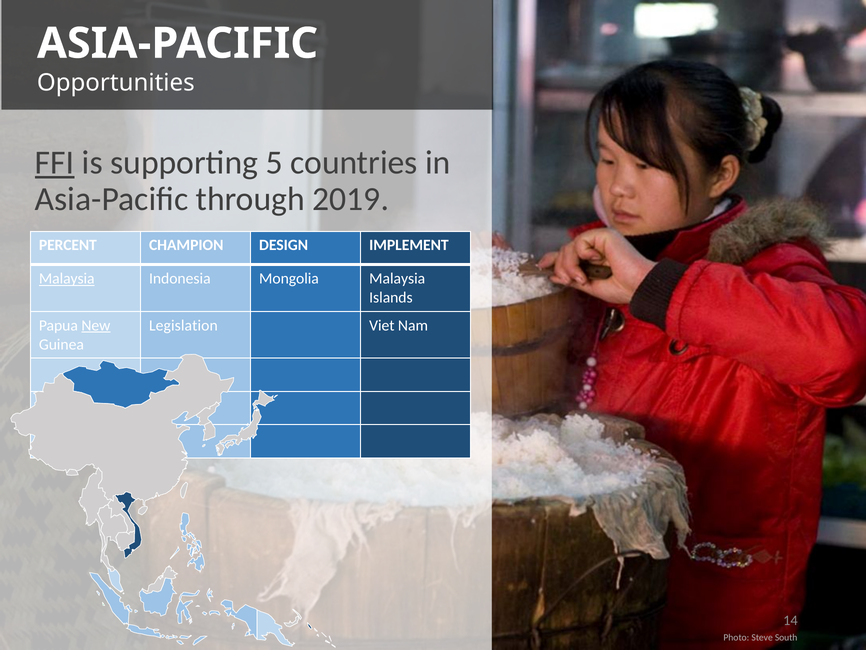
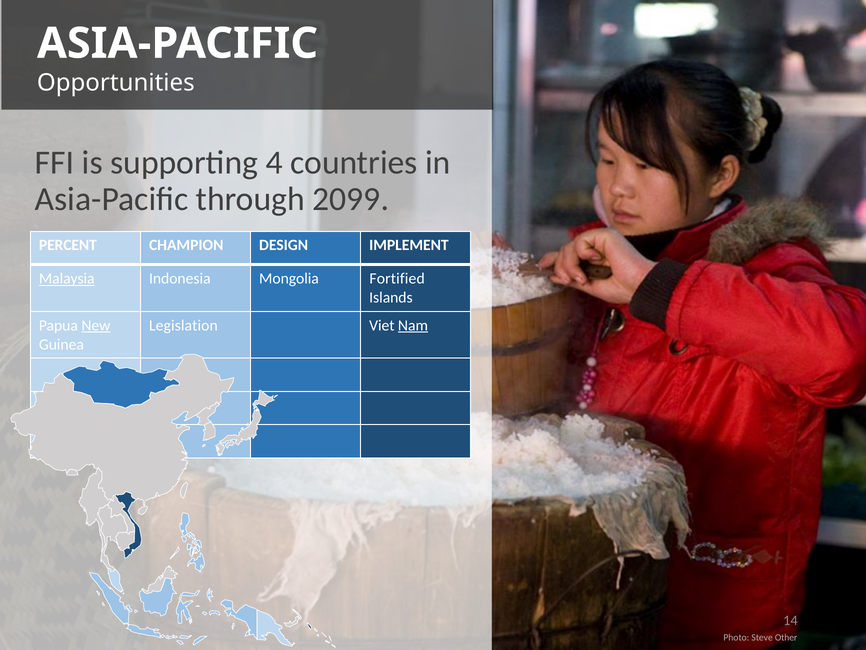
FFI underline: present -> none
5: 5 -> 4
2019: 2019 -> 2099
Mongolia Malaysia: Malaysia -> Fortified
Nam underline: none -> present
South: South -> Other
